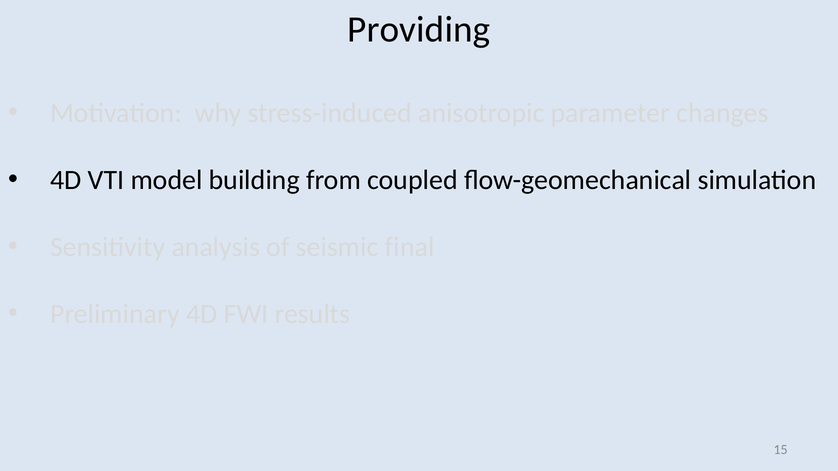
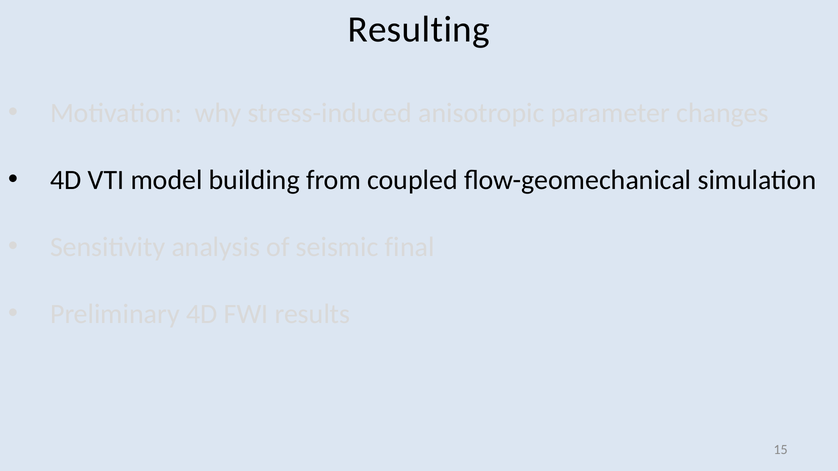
Providing: Providing -> Resulting
